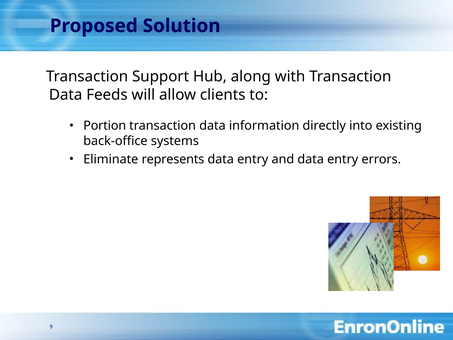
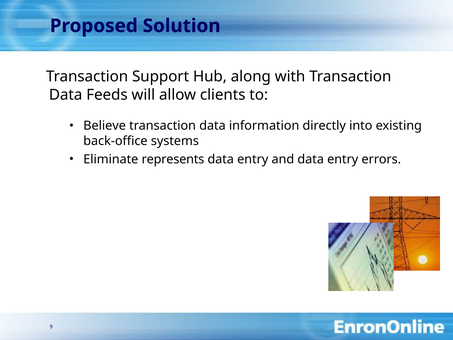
Portion: Portion -> Believe
